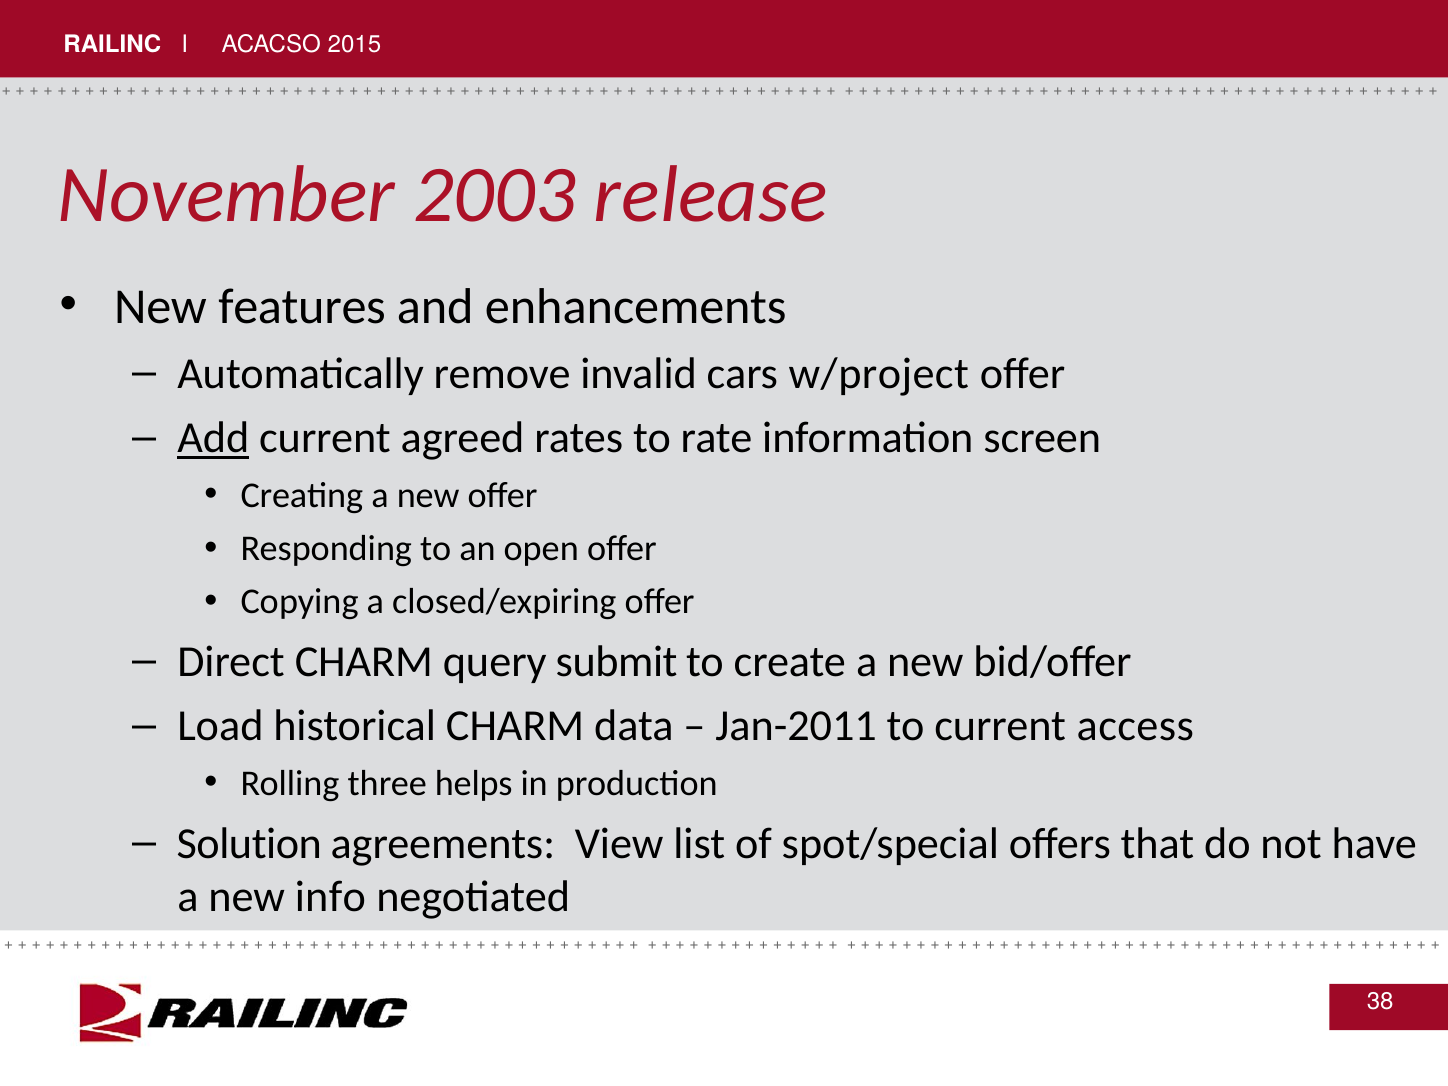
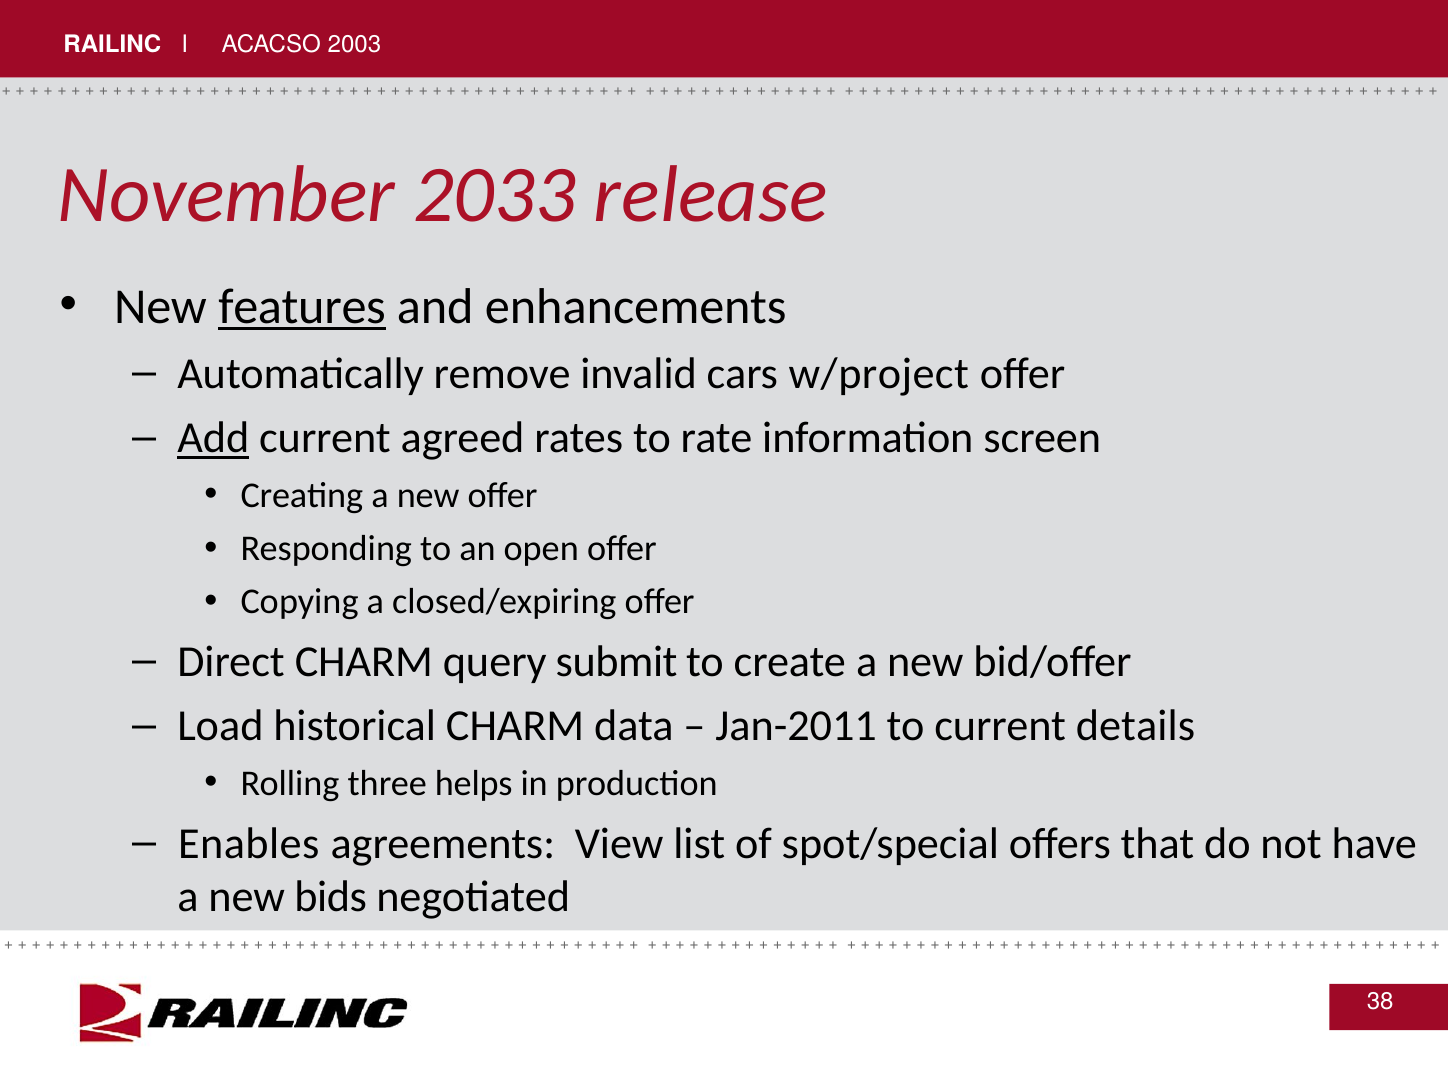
2015: 2015 -> 2003
2003: 2003 -> 2033
features underline: none -> present
access: access -> details
Solution: Solution -> Enables
info: info -> bids
